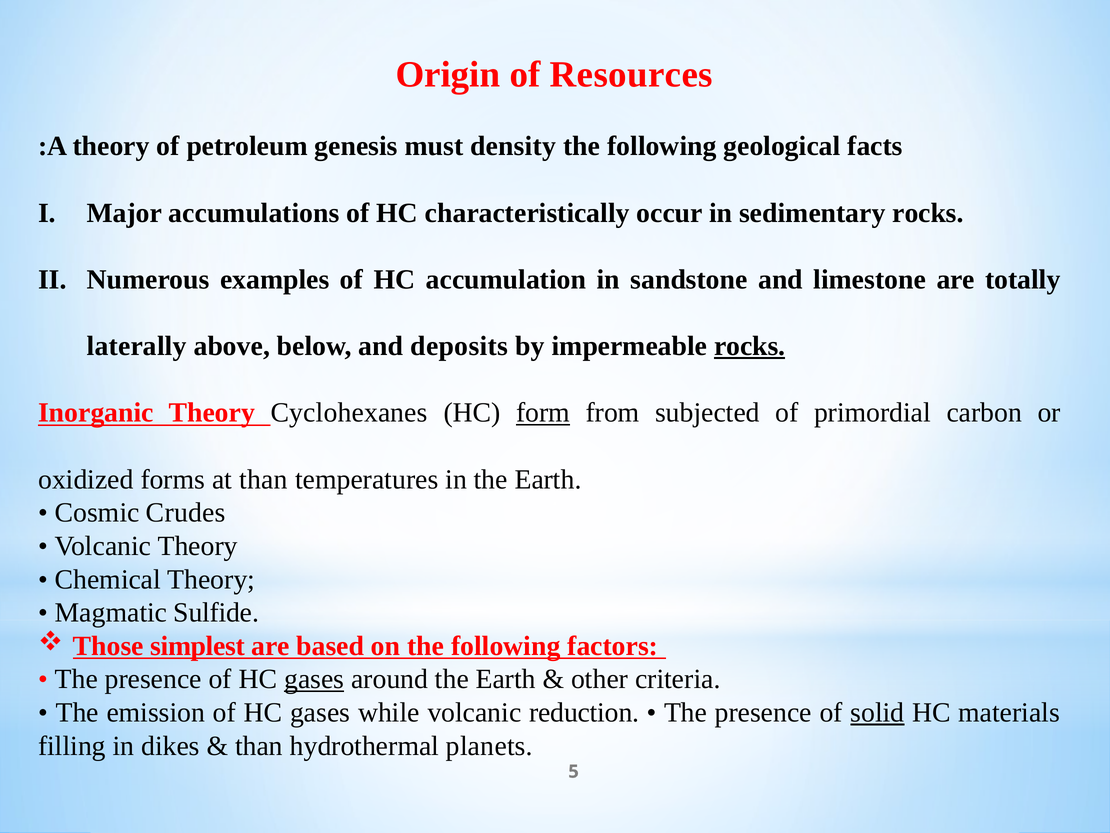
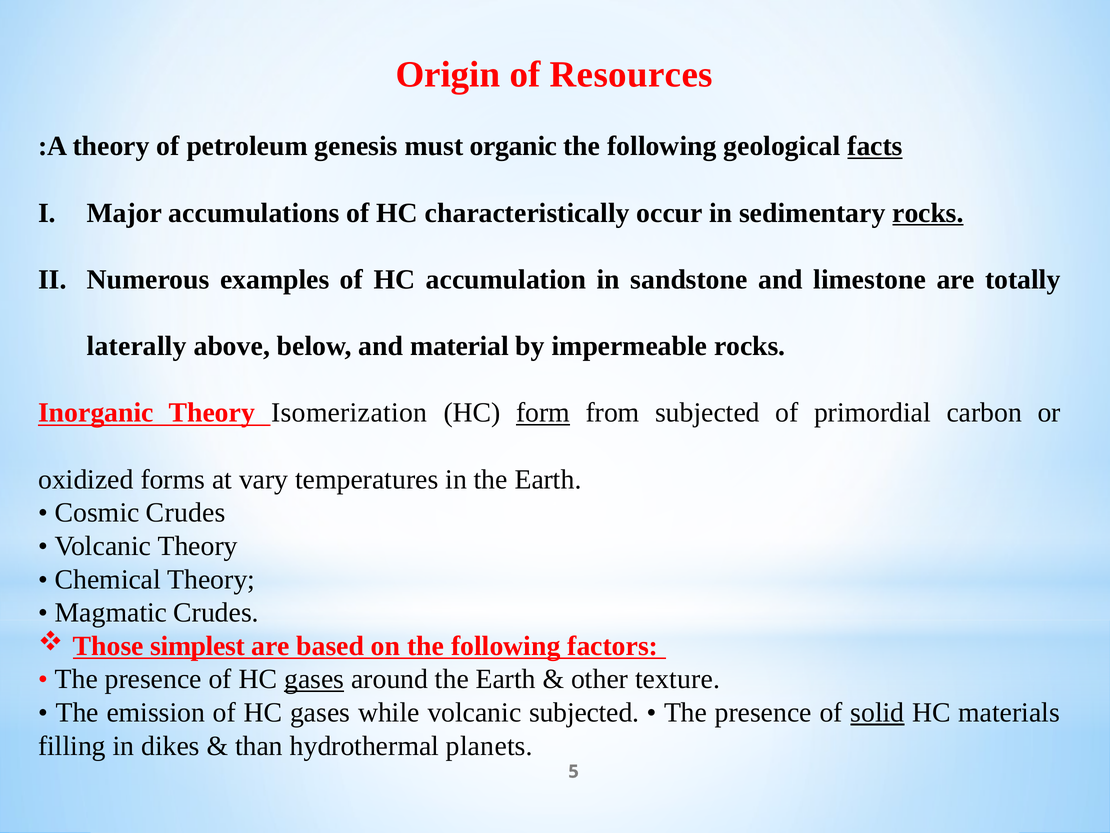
density: density -> organic
facts underline: none -> present
rocks at (928, 213) underline: none -> present
deposits: deposits -> material
rocks at (750, 346) underline: present -> none
Cyclohexanes: Cyclohexanes -> Isomerization
at than: than -> vary
Magmatic Sulfide: Sulfide -> Crudes
criteria: criteria -> texture
volcanic reduction: reduction -> subjected
